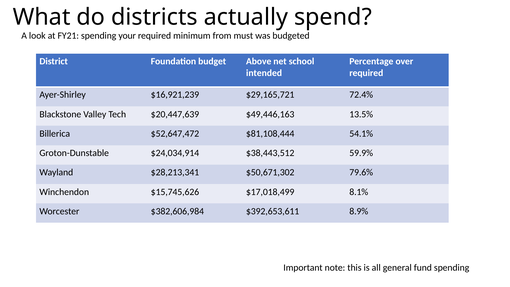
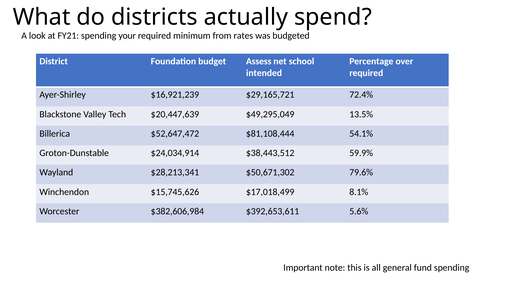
must: must -> rates
Above: Above -> Assess
$49,446,163: $49,446,163 -> $49,295,049
8.9%: 8.9% -> 5.6%
